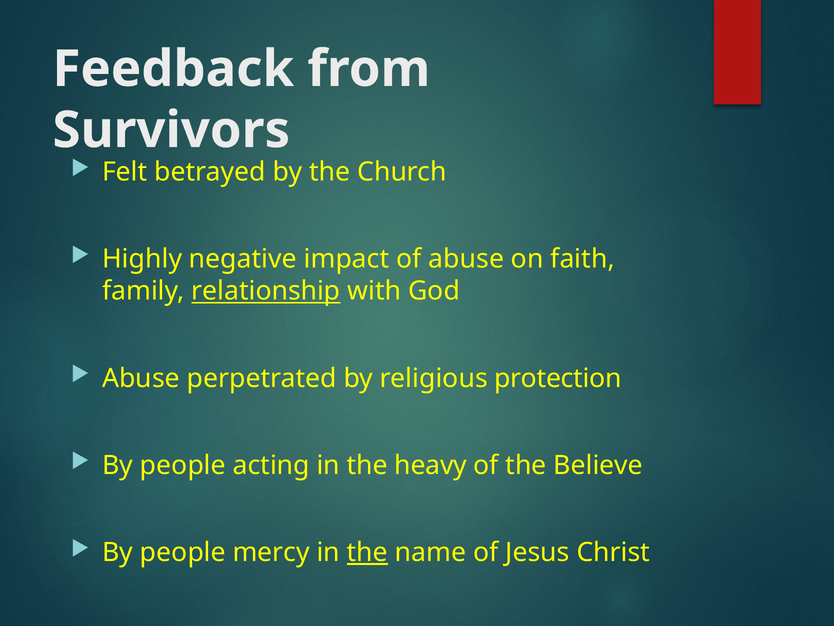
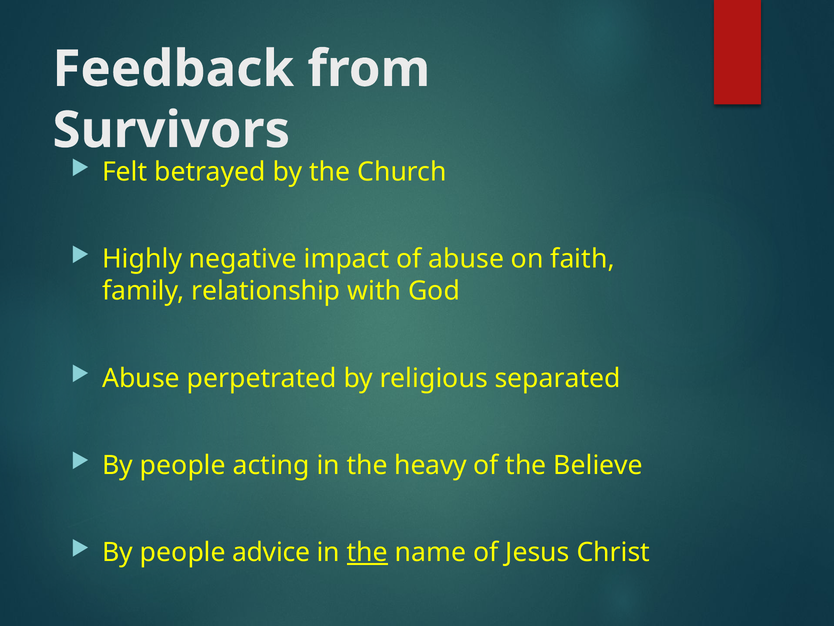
relationship underline: present -> none
protection: protection -> separated
mercy: mercy -> advice
